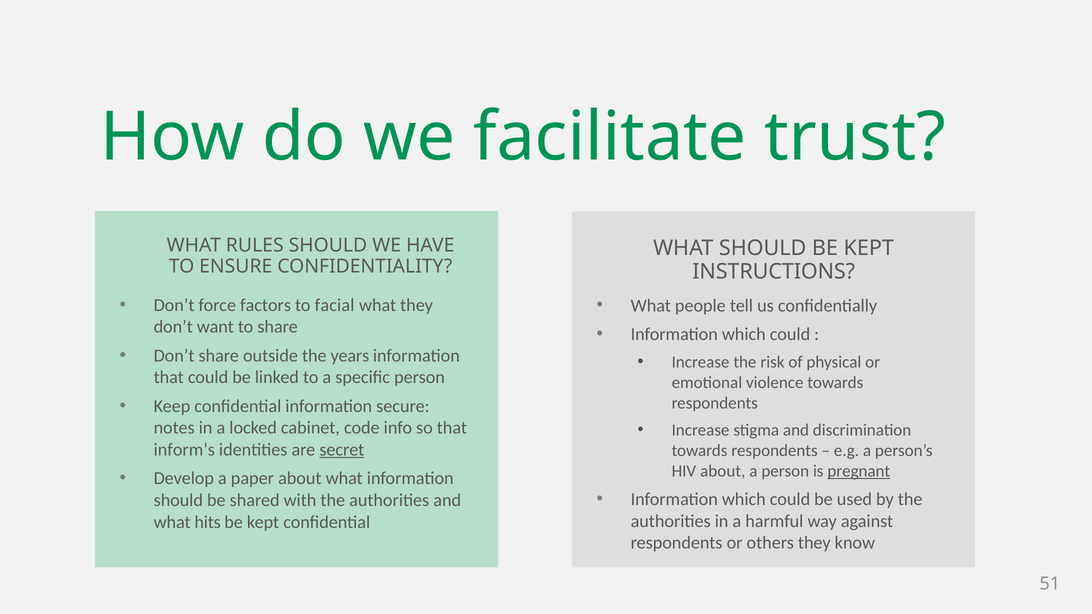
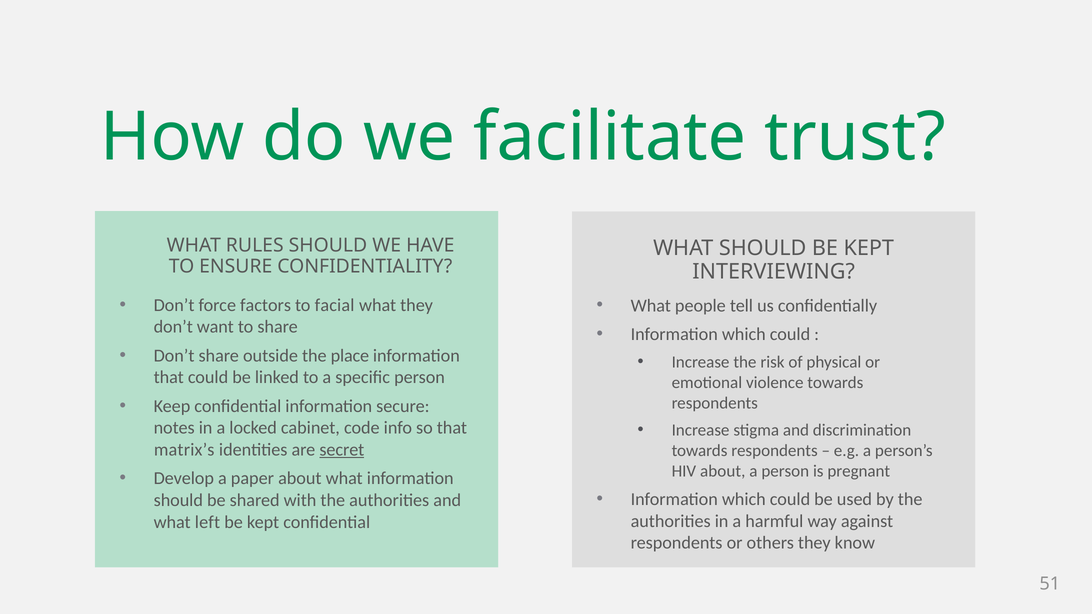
INSTRUCTIONS: INSTRUCTIONS -> INTERVIEWING
years: years -> place
inform’s: inform’s -> matrix’s
pregnant underline: present -> none
hits: hits -> left
